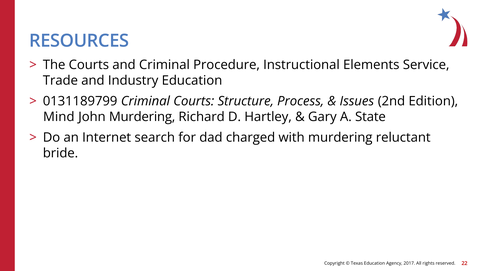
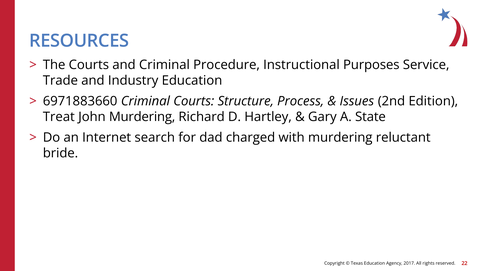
Elements: Elements -> Purposes
0131189799: 0131189799 -> 6971883660
Mind: Mind -> Treat
